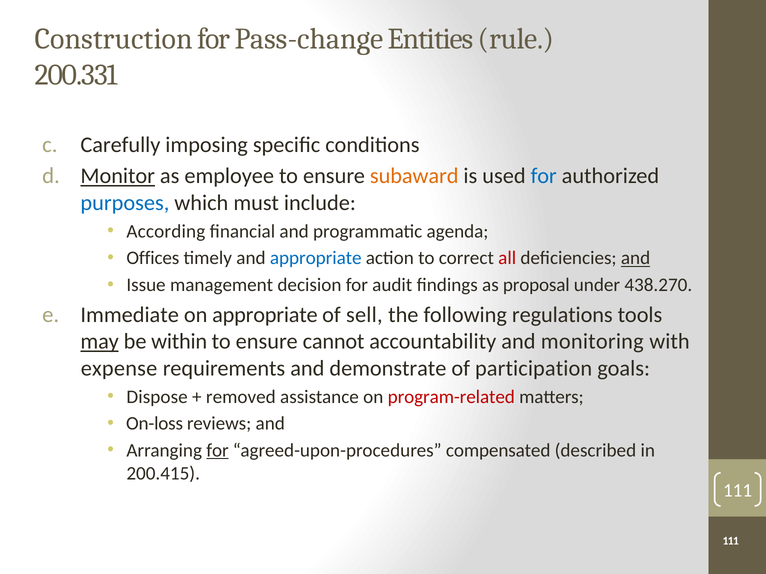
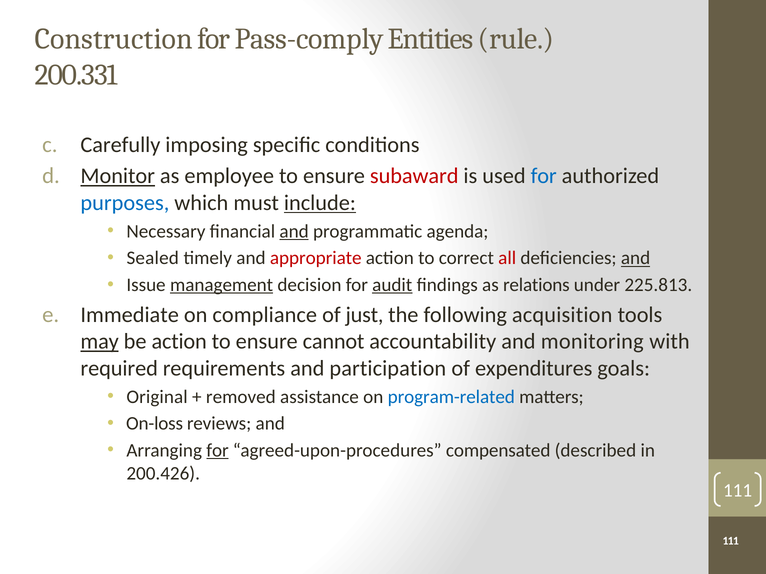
Pass-change: Pass-change -> Pass-comply
subaward colour: orange -> red
include underline: none -> present
According: According -> Necessary
and at (294, 232) underline: none -> present
Offices: Offices -> Sealed
appropriate at (316, 258) colour: blue -> red
management underline: none -> present
audit underline: none -> present
proposal: proposal -> relations
438.270: 438.270 -> 225.813
on appropriate: appropriate -> compliance
sell: sell -> just
regulations: regulations -> acquisition
be within: within -> action
expense: expense -> required
demonstrate: demonstrate -> participation
participation: participation -> expenditures
Dispose: Dispose -> Original
program-related colour: red -> blue
200.415: 200.415 -> 200.426
